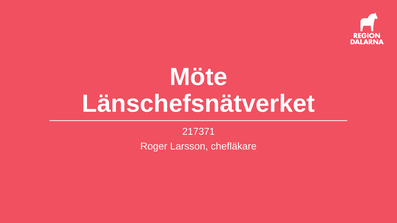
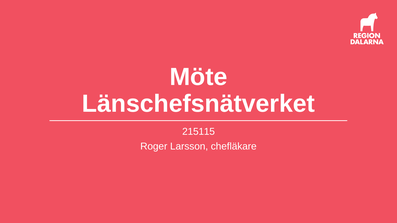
217371: 217371 -> 215115
